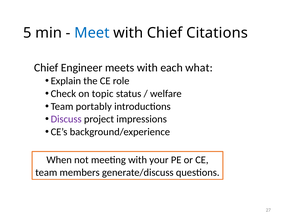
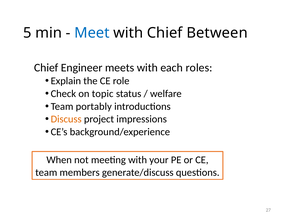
Citations: Citations -> Between
what: what -> roles
Discuss colour: purple -> orange
